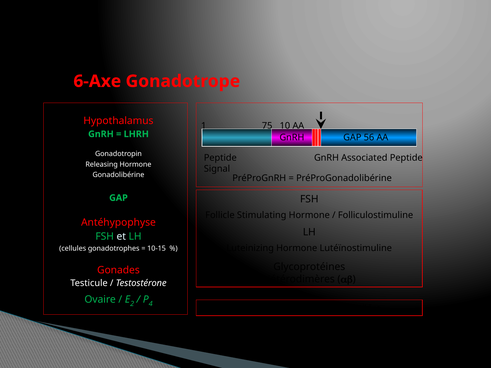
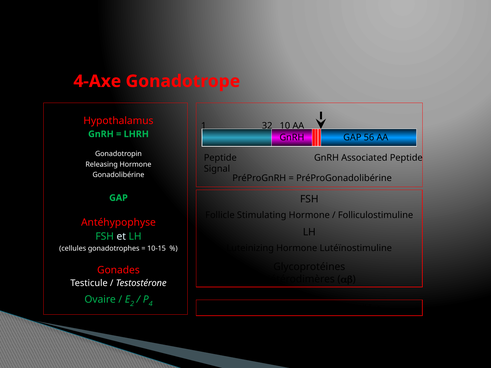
6-Axe: 6-Axe -> 4-Axe
75: 75 -> 32
